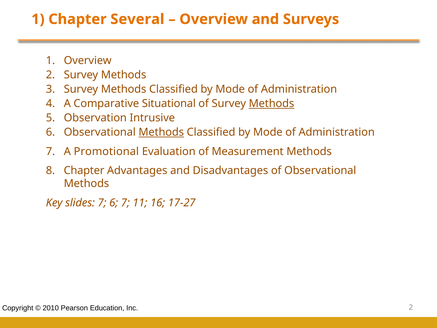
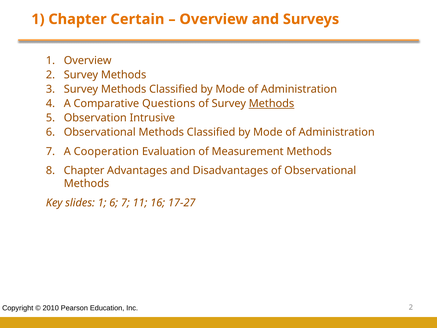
Several: Several -> Certain
Situational: Situational -> Questions
Methods at (161, 132) underline: present -> none
Promotional: Promotional -> Cooperation
slides 7: 7 -> 1
